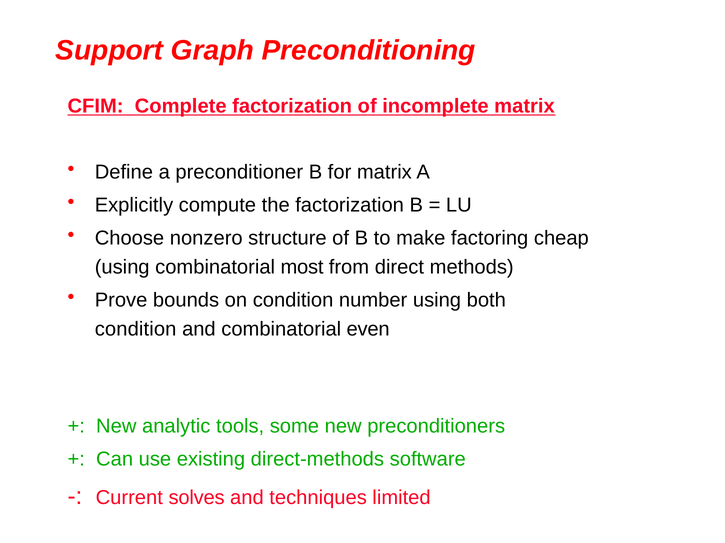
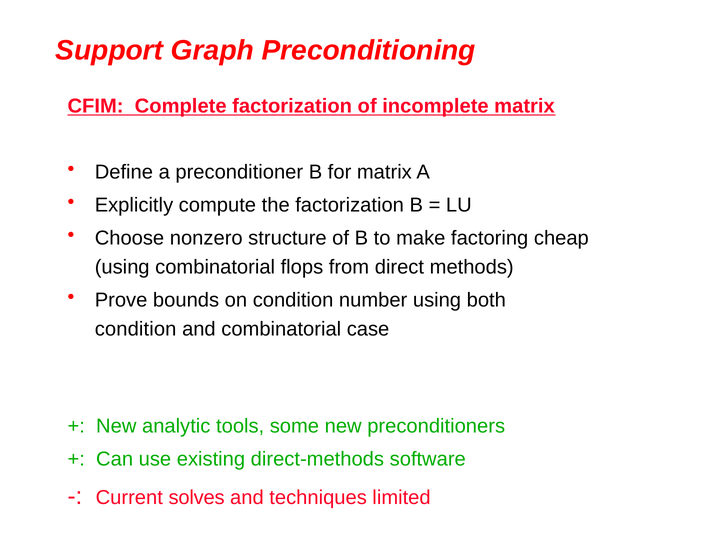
most: most -> flops
even: even -> case
